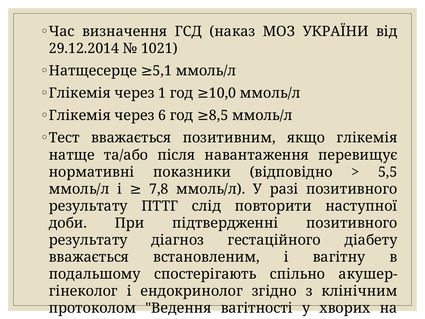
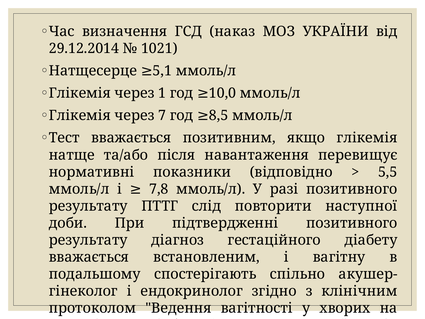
6: 6 -> 7
